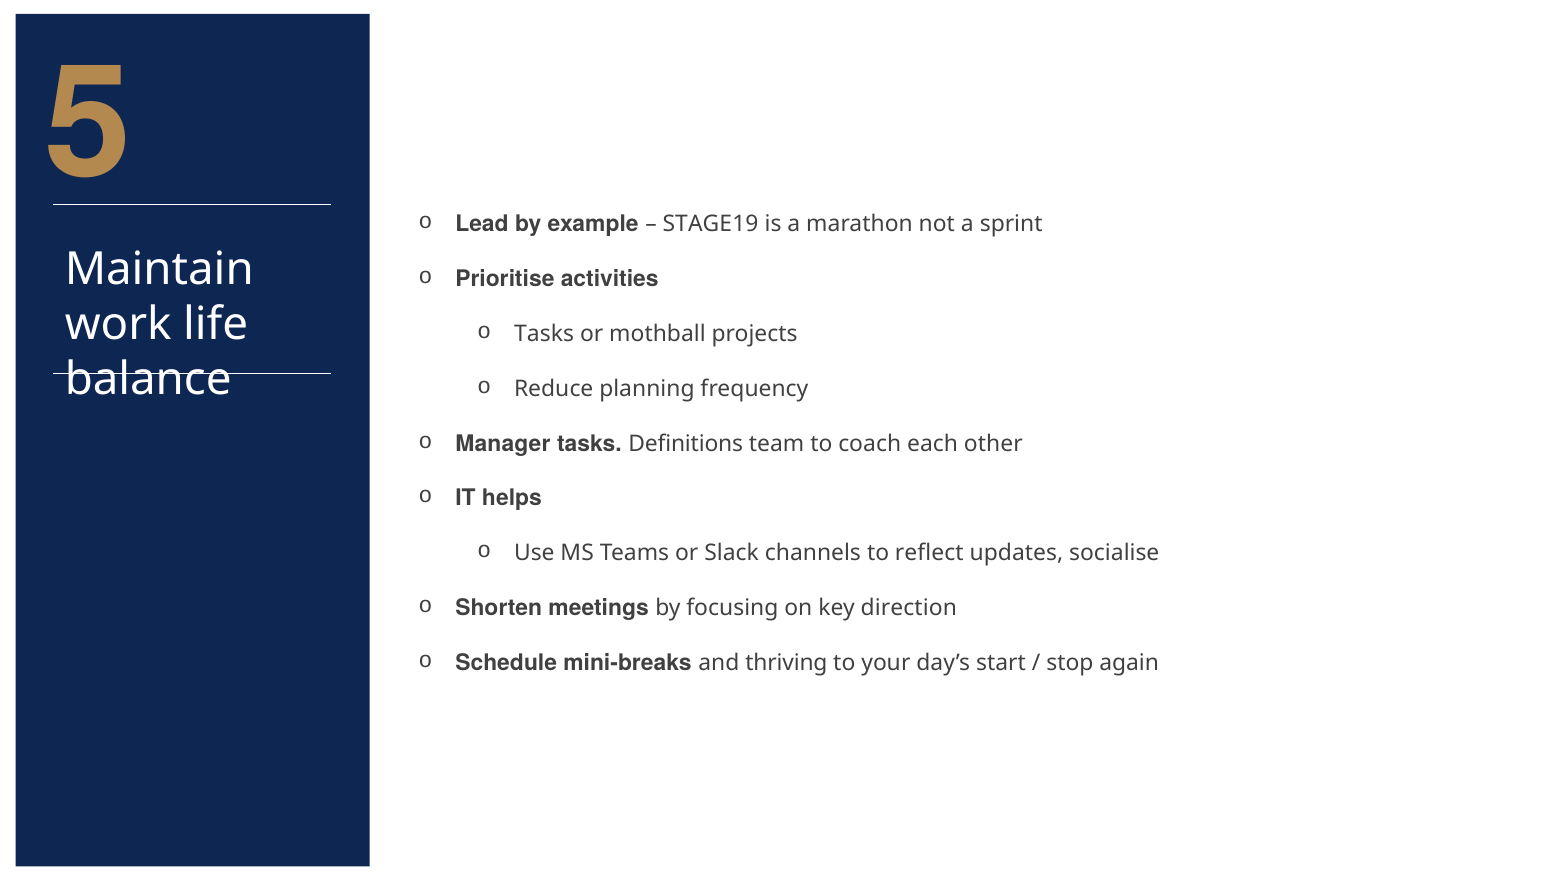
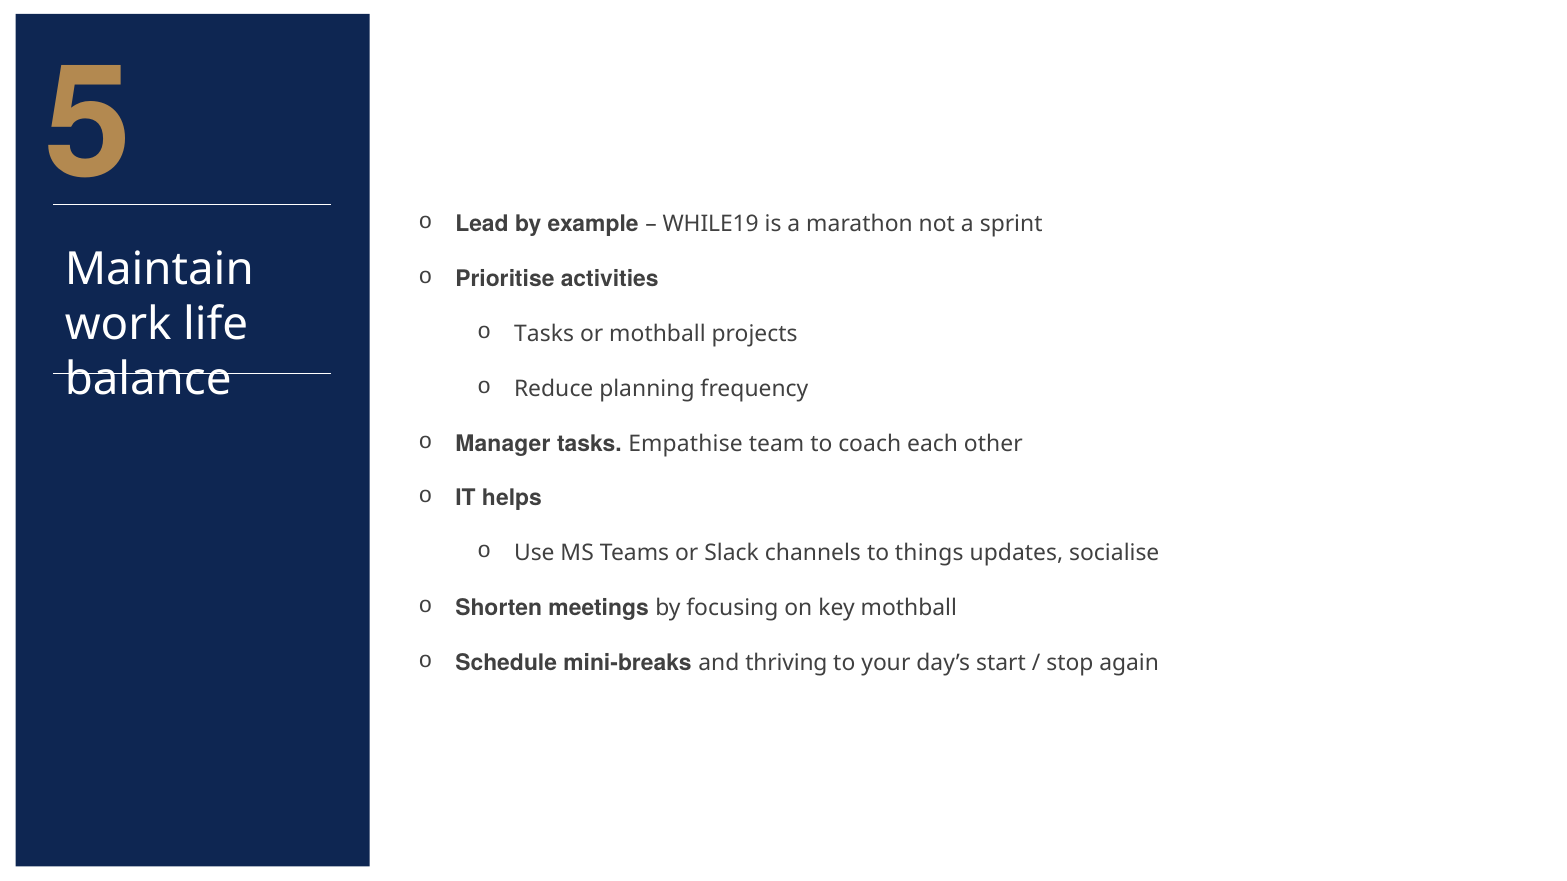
STAGE19: STAGE19 -> WHILE19
Definitions: Definitions -> Empathise
reflect: reflect -> things
key direction: direction -> mothball
